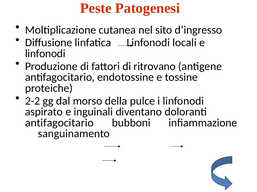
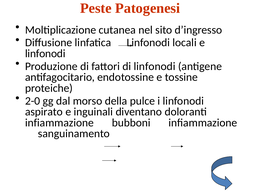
di ritrovano: ritrovano -> linfonodi
2-2: 2-2 -> 2-0
antifagocitario at (59, 123): antifagocitario -> infiammazione
